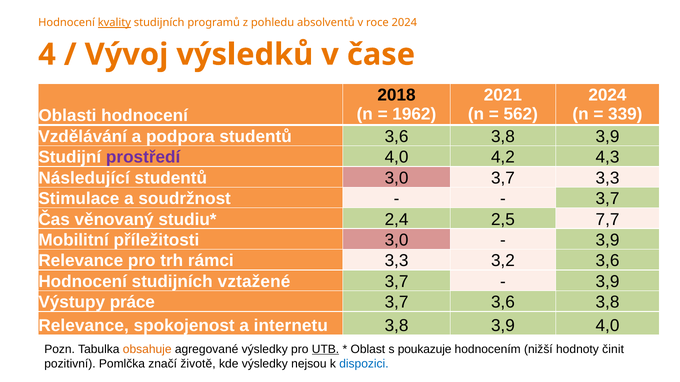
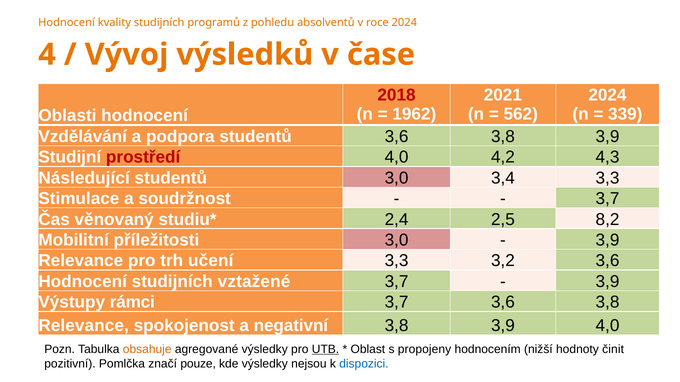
kvality underline: present -> none
2018 colour: black -> red
prostředí colour: purple -> red
3,0 3,7: 3,7 -> 3,4
7,7: 7,7 -> 8,2
rámci: rámci -> učení
práce: práce -> rámci
internetu: internetu -> negativní
poukazuje: poukazuje -> propojeny
životě: životě -> pouze
